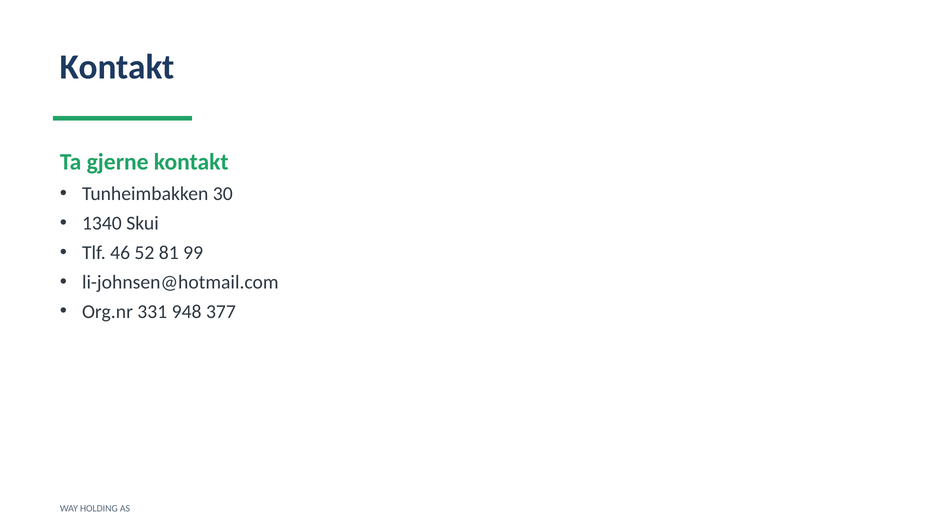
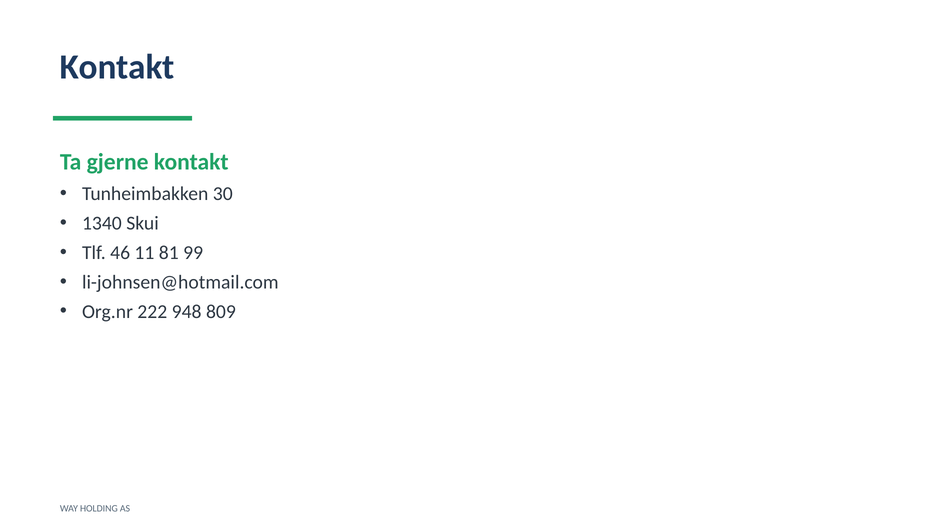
52: 52 -> 11
331: 331 -> 222
377: 377 -> 809
